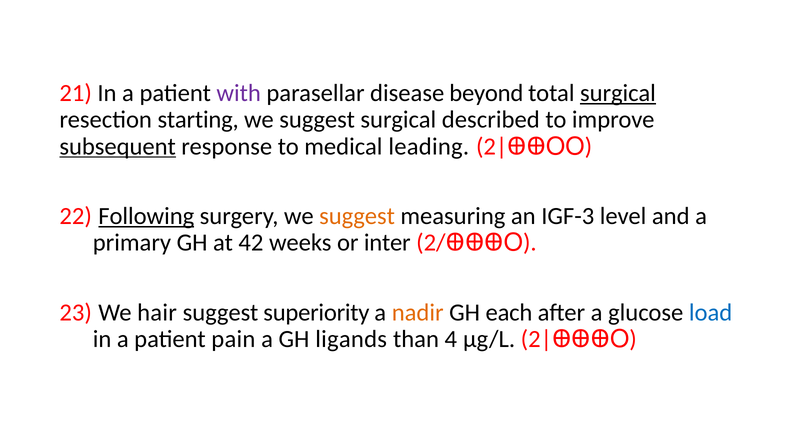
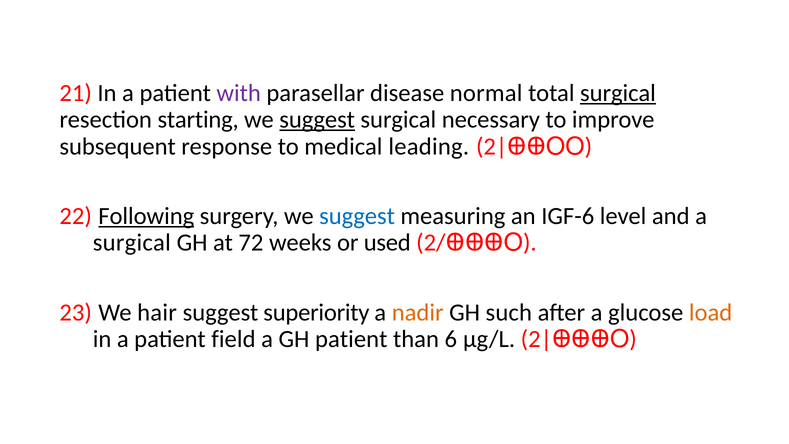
beyond: beyond -> normal
suggest at (317, 120) underline: none -> present
described: described -> necessary
subsequent underline: present -> none
suggest at (357, 216) colour: orange -> blue
IGF-3: IGF-3 -> IGF-6
primary at (132, 243): primary -> surgical
42: 42 -> 72
inter: inter -> used
each: each -> such
load colour: blue -> orange
pain: pain -> field
GH ligands: ligands -> patient
4: 4 -> 6
